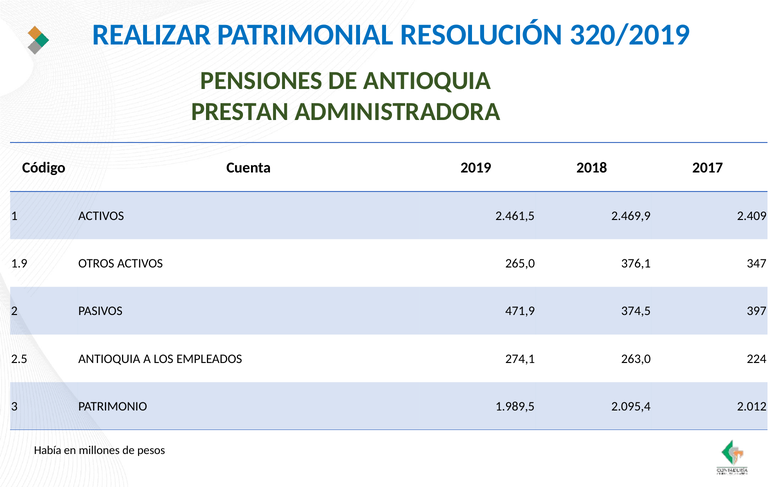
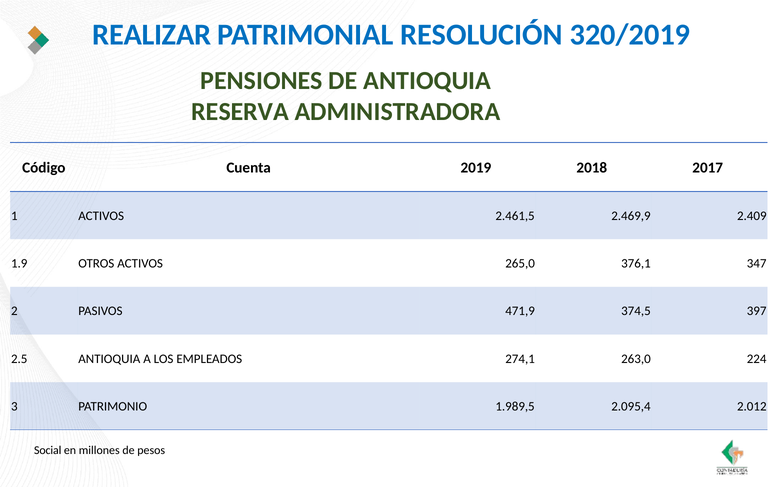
PRESTAN: PRESTAN -> RESERVA
Había: Había -> Social
